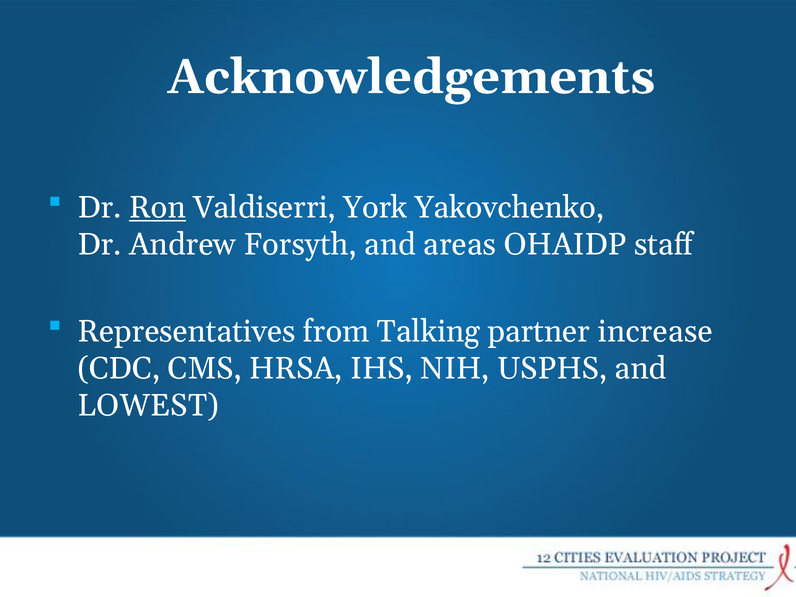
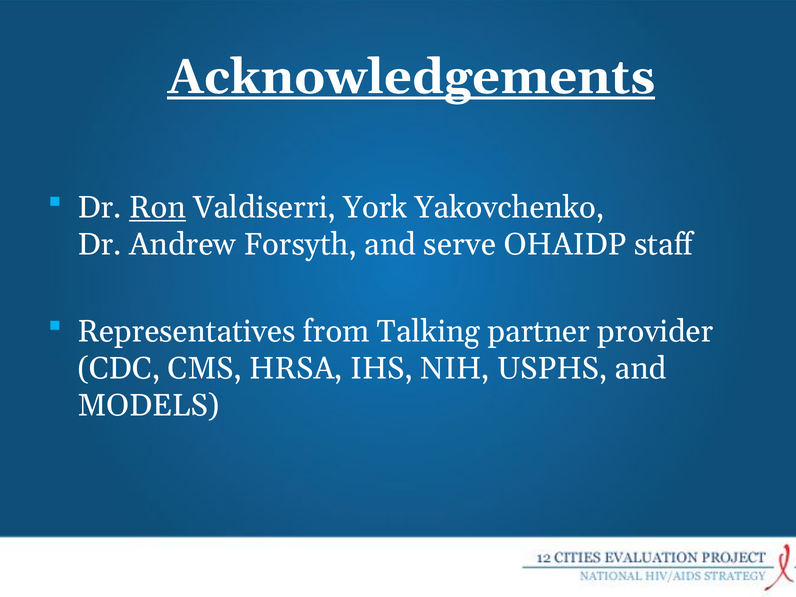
Acknowledgements underline: none -> present
areas: areas -> serve
increase: increase -> provider
LOWEST: LOWEST -> MODELS
